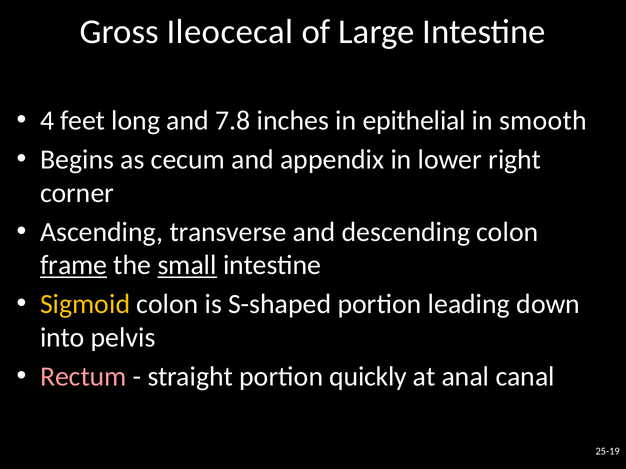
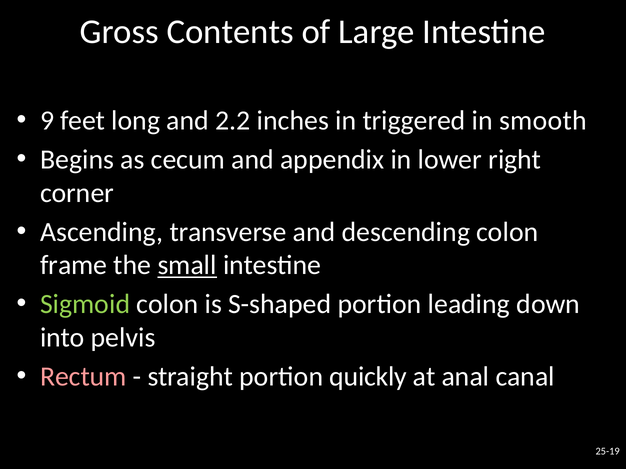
Ileocecal: Ileocecal -> Contents
4: 4 -> 9
7.8: 7.8 -> 2.2
epithelial: epithelial -> triggered
frame underline: present -> none
Sigmoid colour: yellow -> light green
